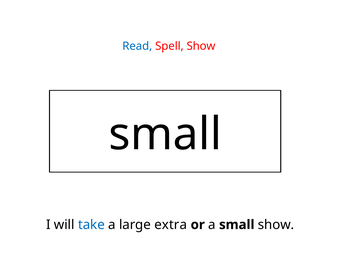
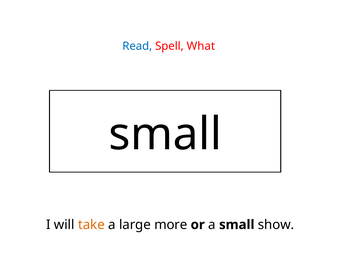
Spell Show: Show -> What
take colour: blue -> orange
extra: extra -> more
